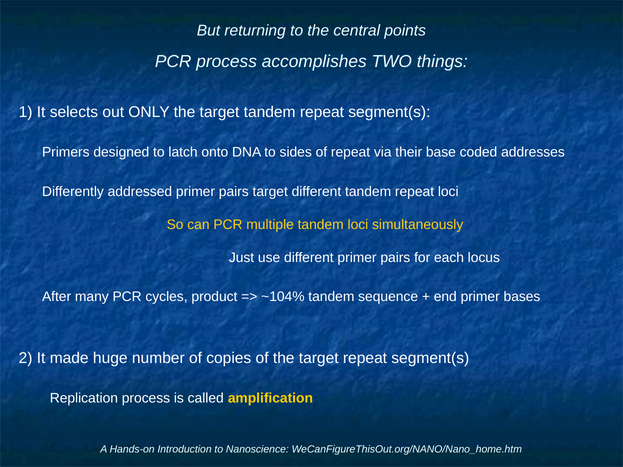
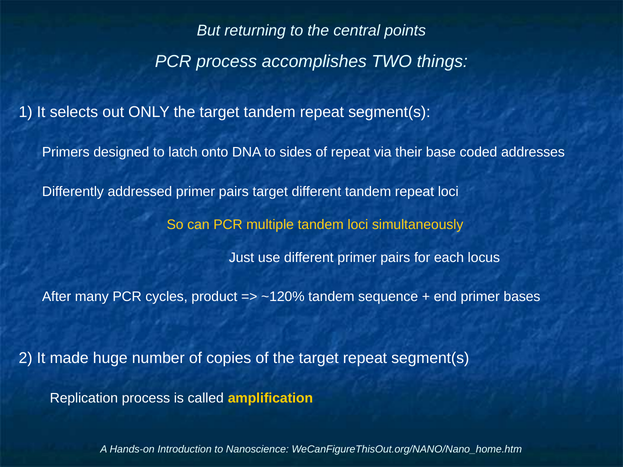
~104%: ~104% -> ~120%
